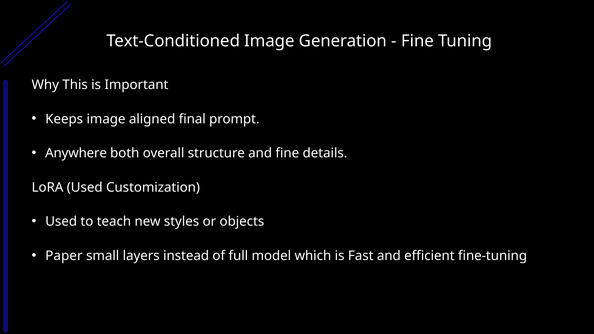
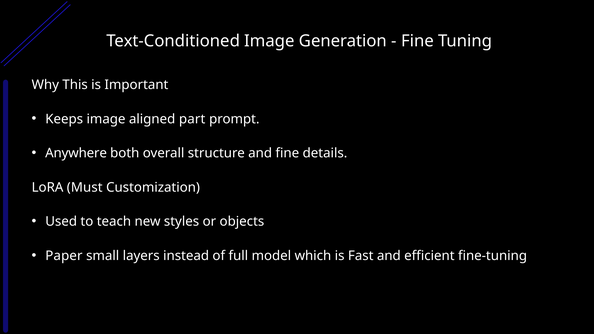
final: final -> part
LoRA Used: Used -> Must
